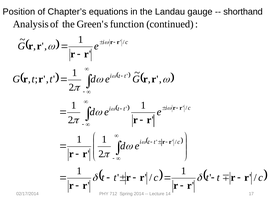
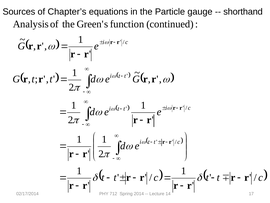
Position: Position -> Sources
Landau: Landau -> Particle
